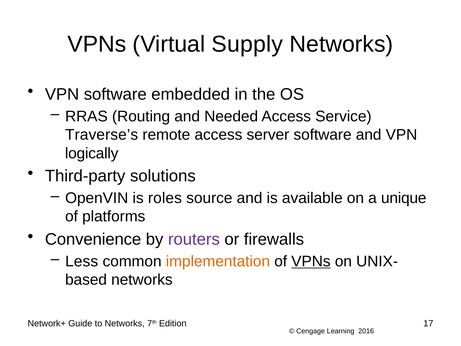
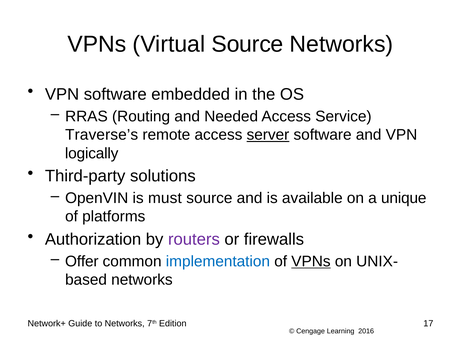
Virtual Supply: Supply -> Source
server underline: none -> present
roles: roles -> must
Convenience: Convenience -> Authorization
Less: Less -> Offer
implementation colour: orange -> blue
